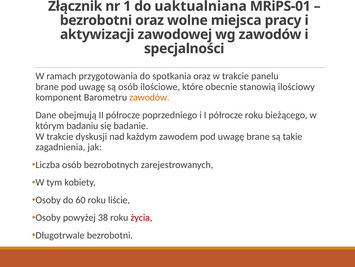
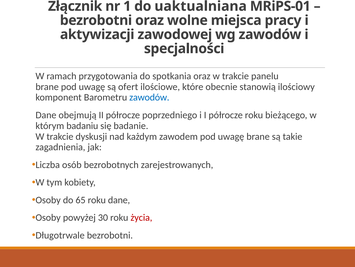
są osób: osób -> ofert
zawodów at (149, 97) colour: orange -> blue
60: 60 -> 65
roku liście: liście -> dane
38: 38 -> 30
